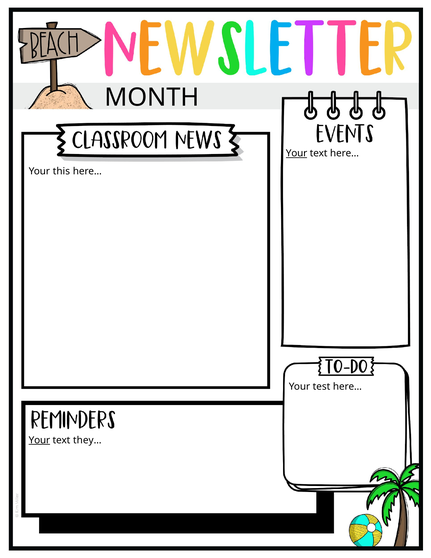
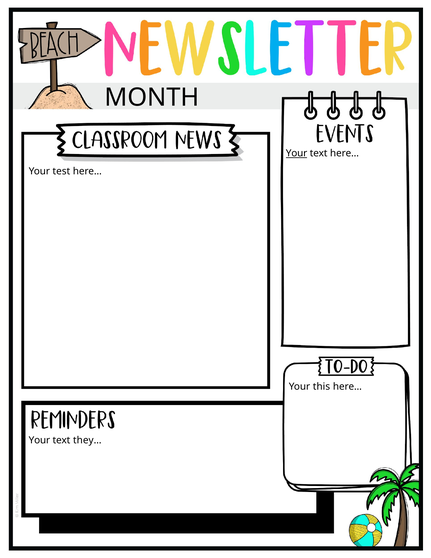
this: this -> test
test: test -> this
Your at (39, 440) underline: present -> none
